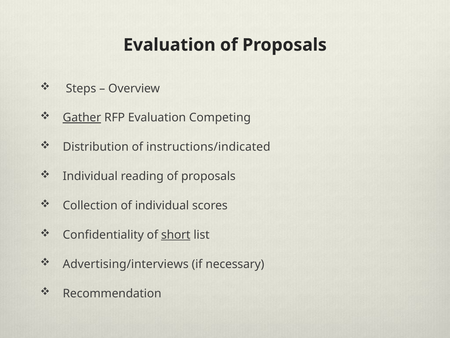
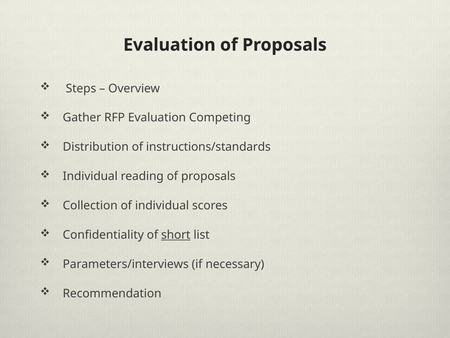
Gather underline: present -> none
instructions/indicated: instructions/indicated -> instructions/standards
Advertising/interviews: Advertising/interviews -> Parameters/interviews
